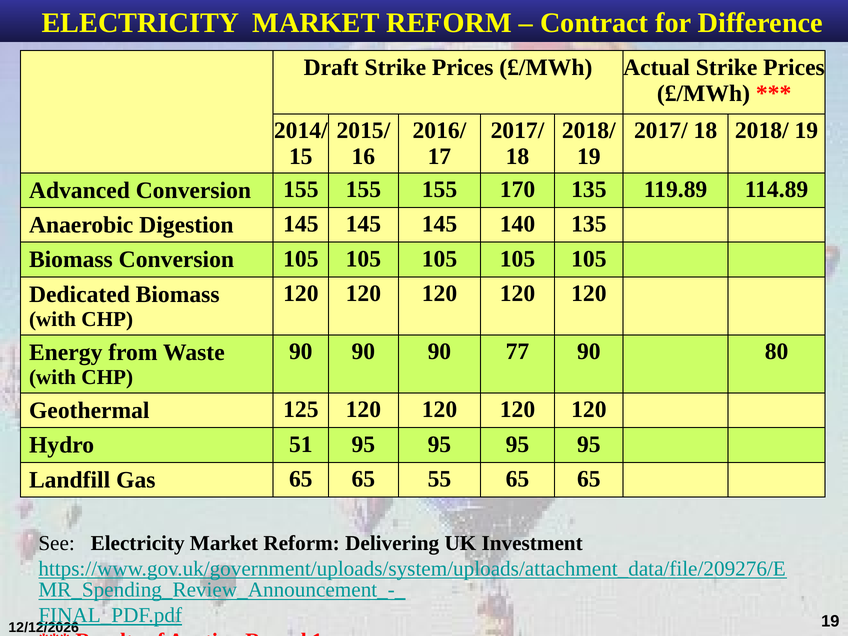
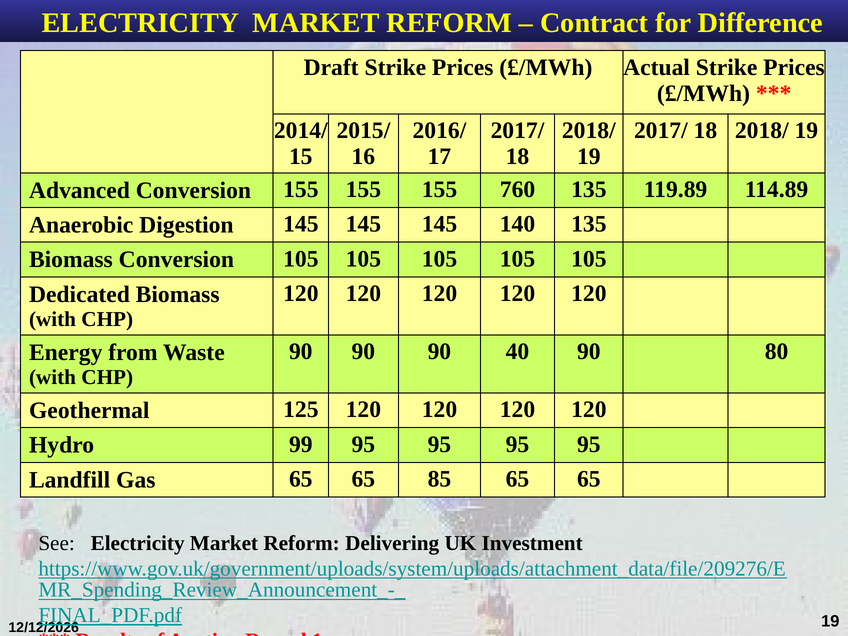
170: 170 -> 760
77: 77 -> 40
51: 51 -> 99
55: 55 -> 85
